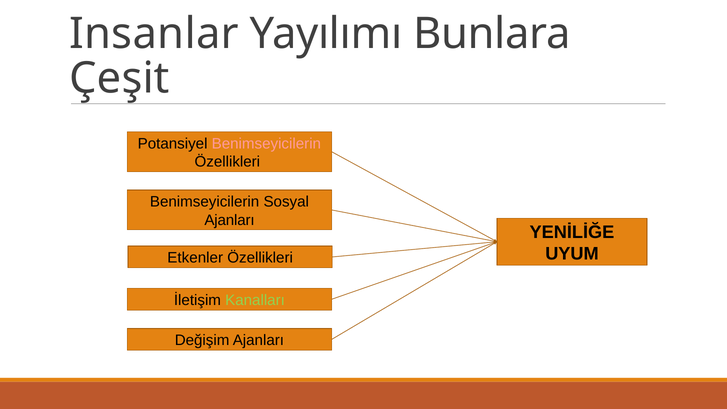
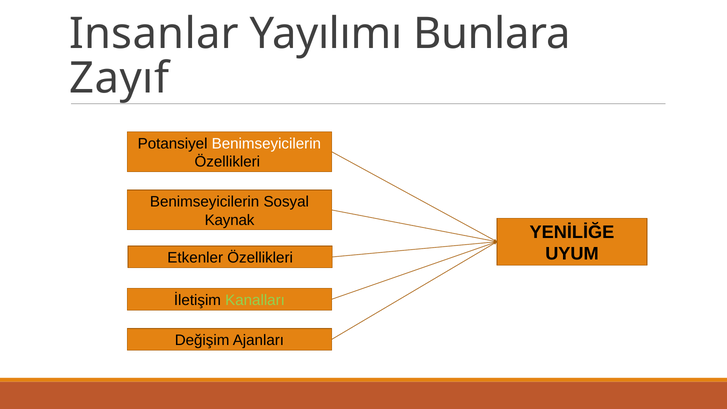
Çeşit: Çeşit -> Zayıf
Benimseyicilerin at (266, 144) colour: pink -> white
Ajanları at (230, 220): Ajanları -> Kaynak
